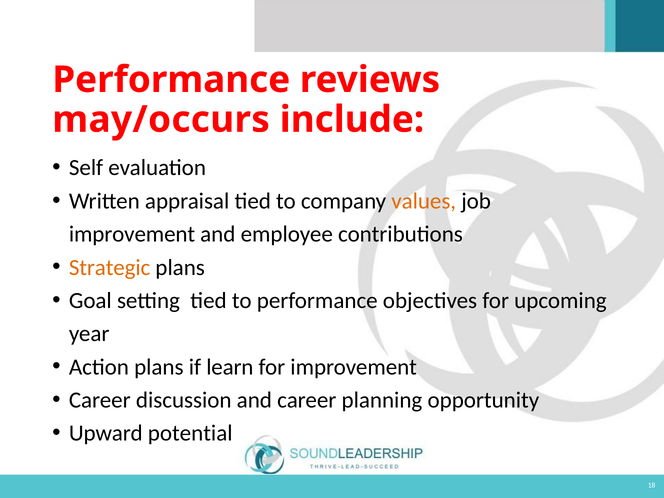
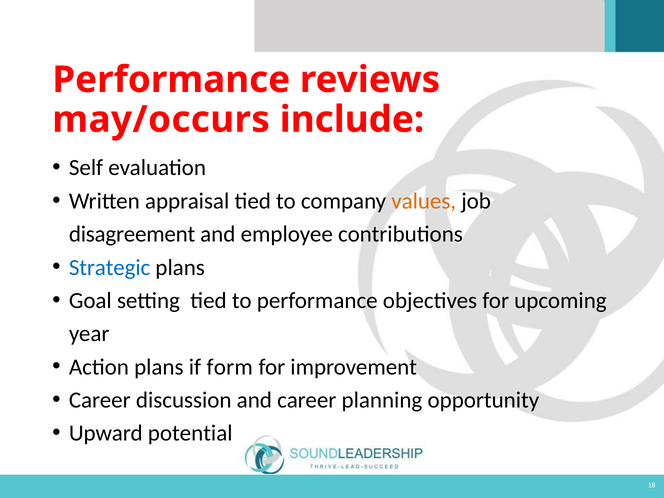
improvement at (132, 234): improvement -> disagreement
Strategic colour: orange -> blue
learn: learn -> form
